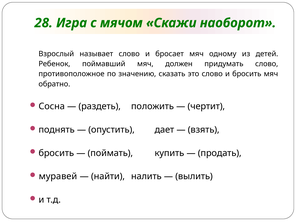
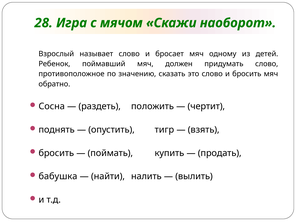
дает: дает -> тигр
муравей: муравей -> бабушка
